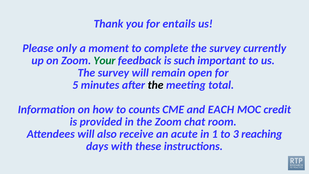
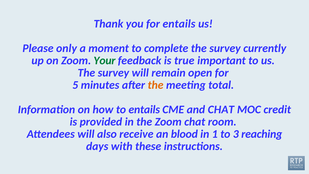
such: such -> true
the at (156, 85) colour: black -> orange
to counts: counts -> entails
and EACH: EACH -> CHAT
acute: acute -> blood
